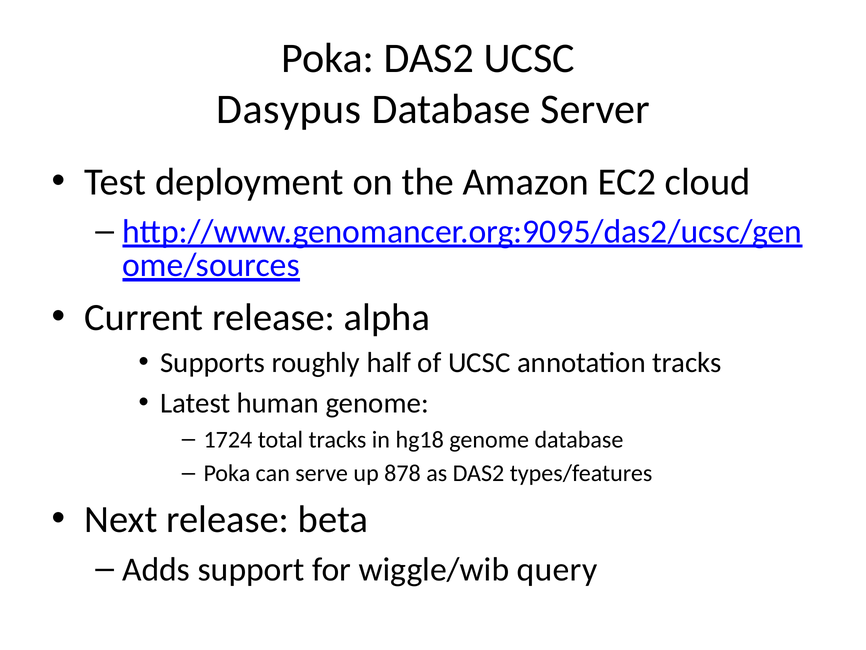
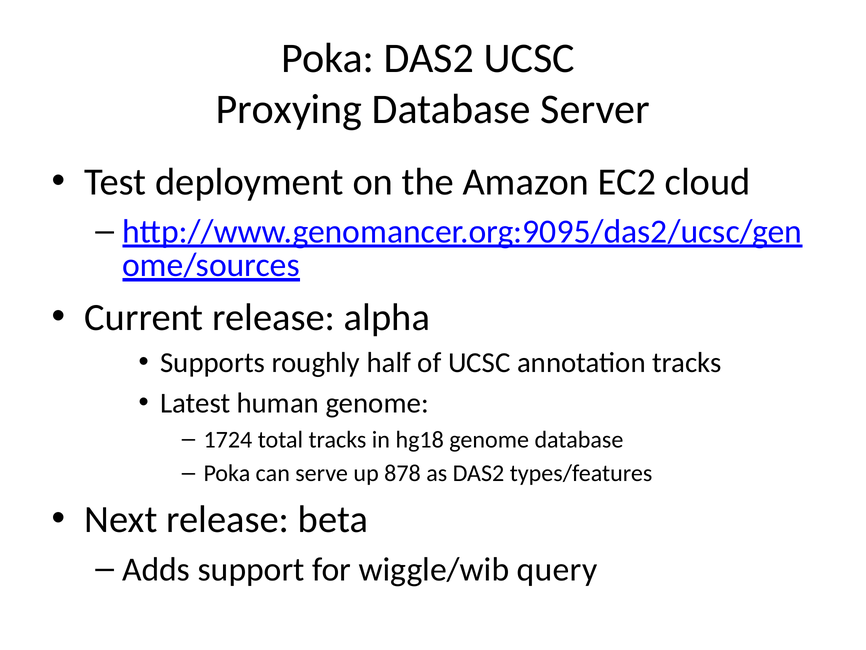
Dasypus: Dasypus -> Proxying
